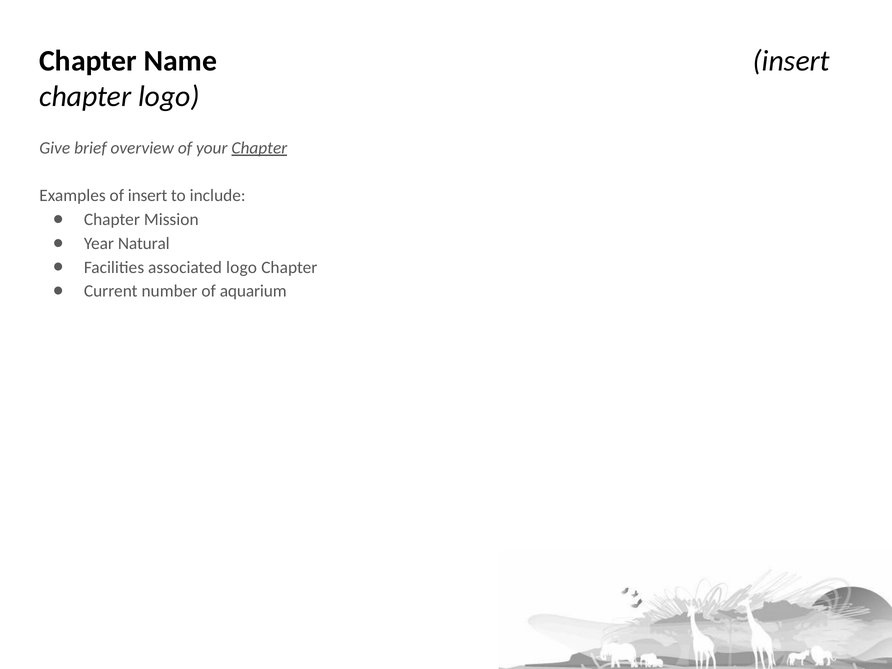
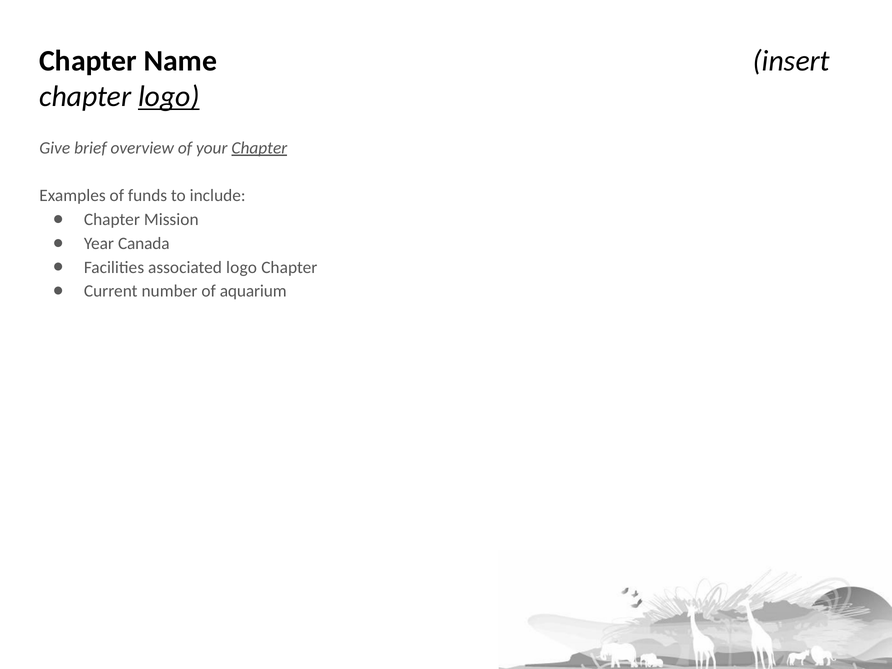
logo at (169, 96) underline: none -> present
of insert: insert -> funds
Natural: Natural -> Canada
